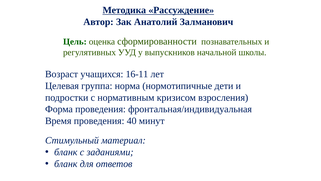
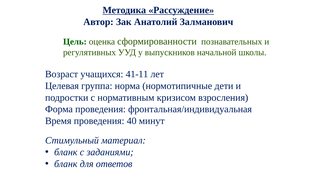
16-11: 16-11 -> 41-11
